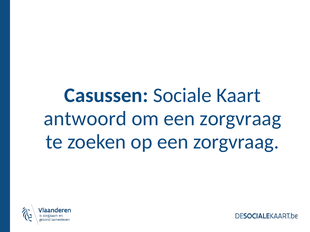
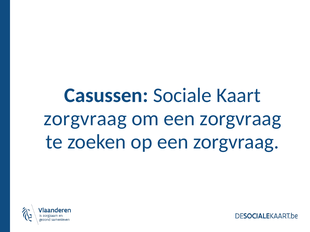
antwoord at (85, 119): antwoord -> zorgvraag
